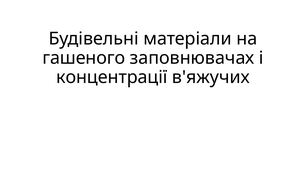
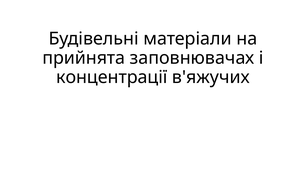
гашеного: гашеного -> прийнята
